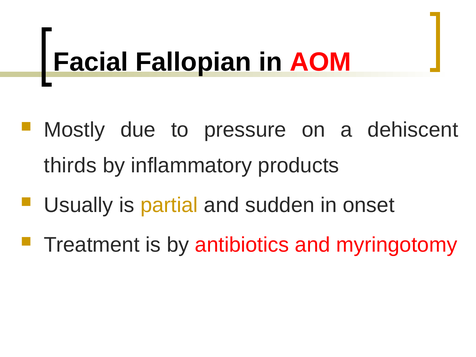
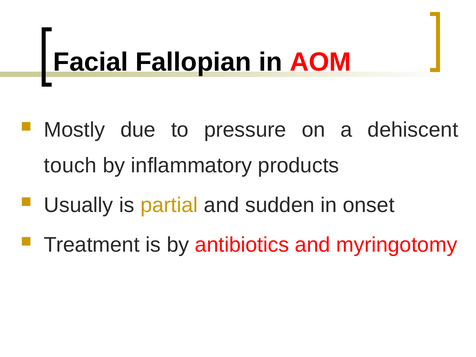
thirds: thirds -> touch
